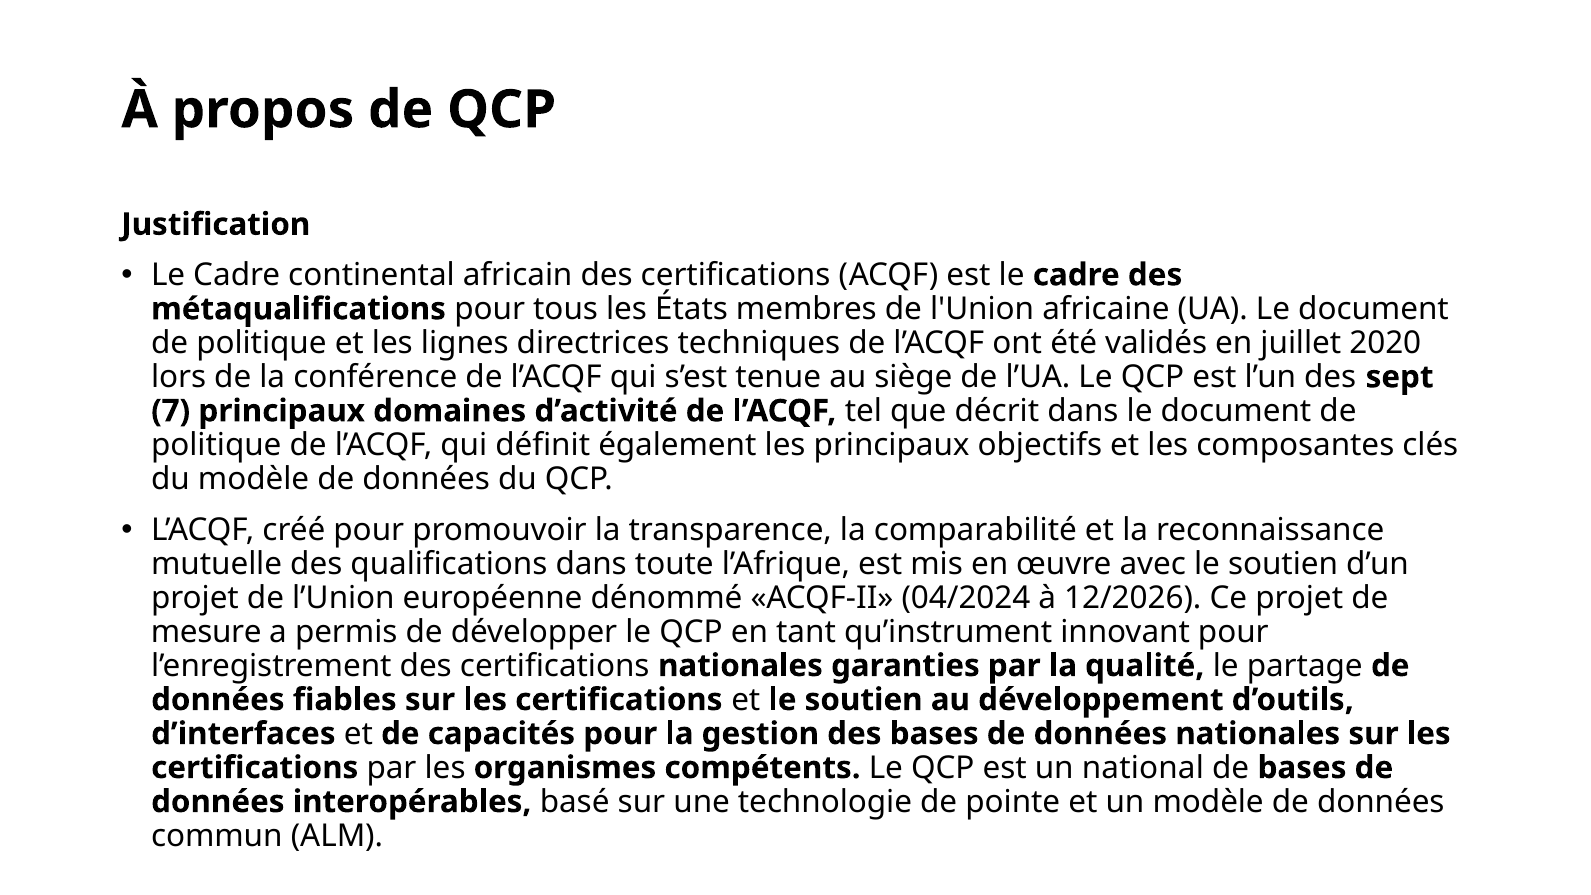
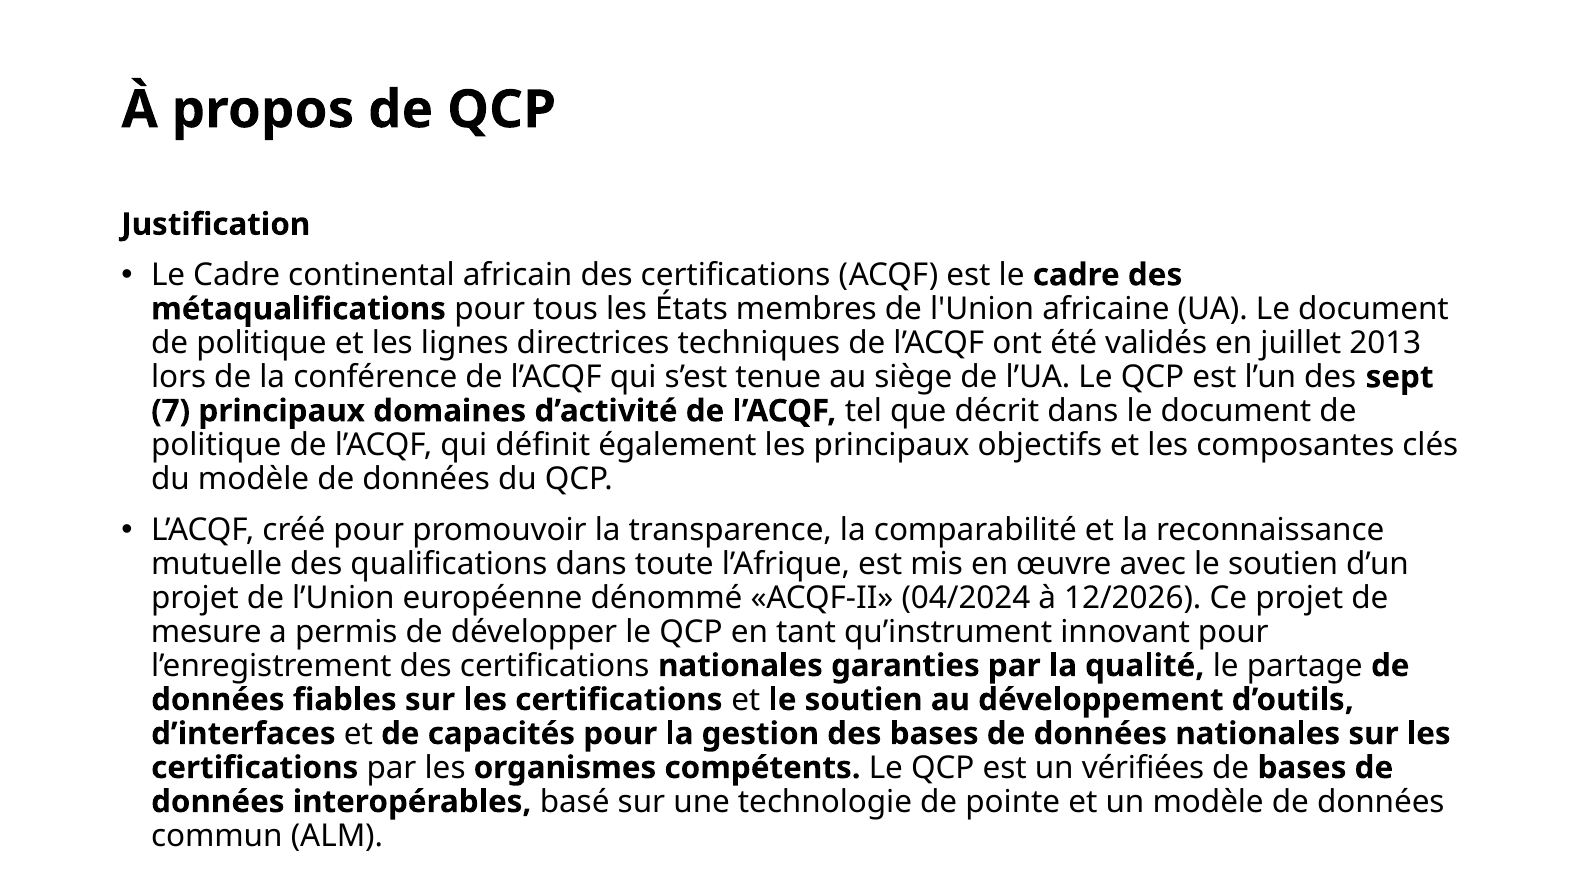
2020: 2020 -> 2013
national: national -> vérifiées
